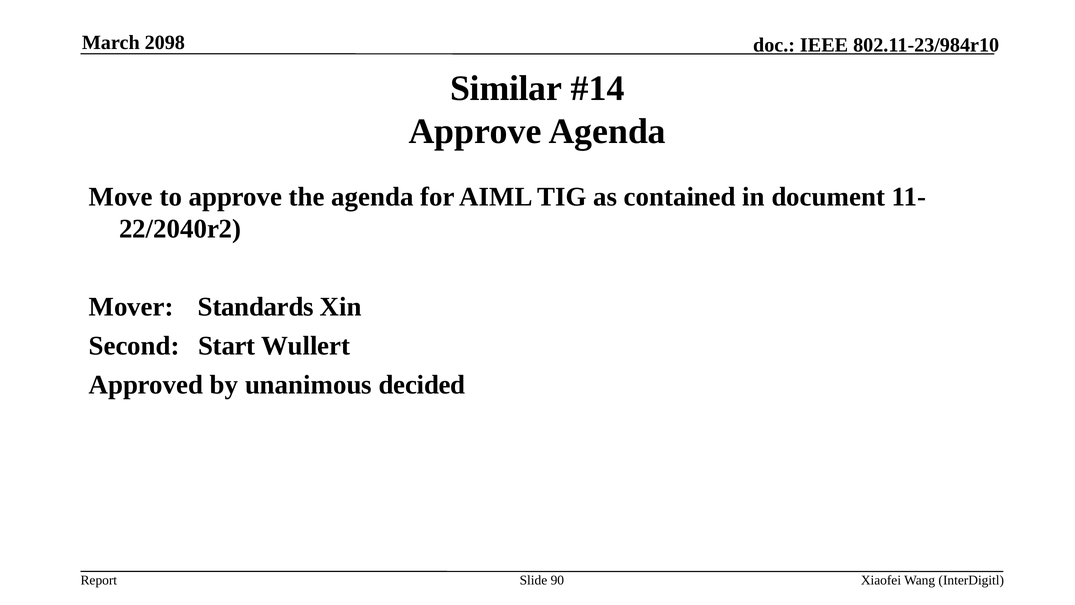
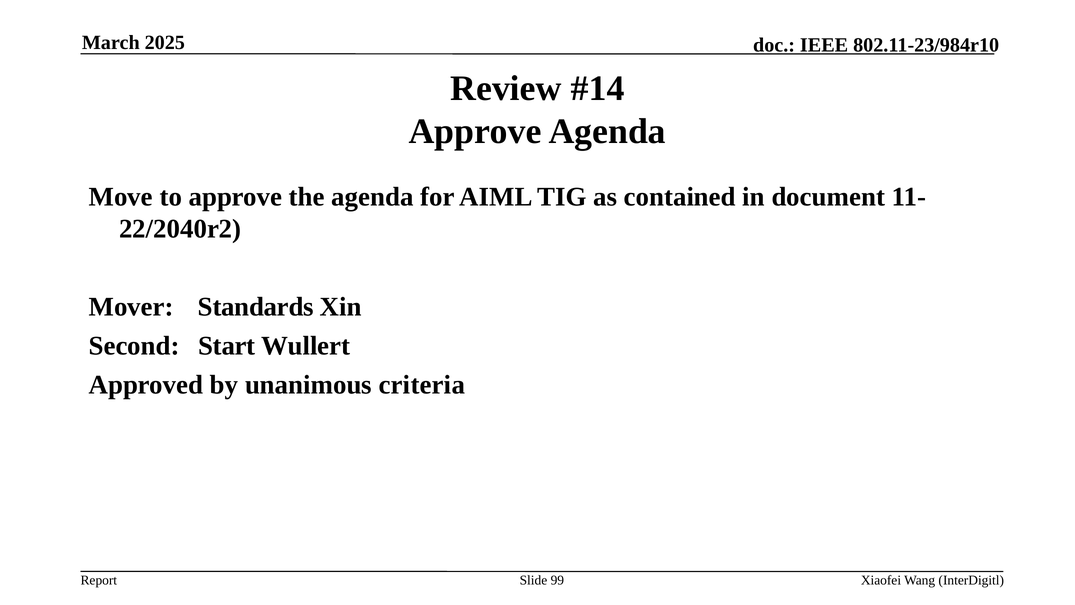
2098: 2098 -> 2025
Similar: Similar -> Review
decided: decided -> criteria
90: 90 -> 99
